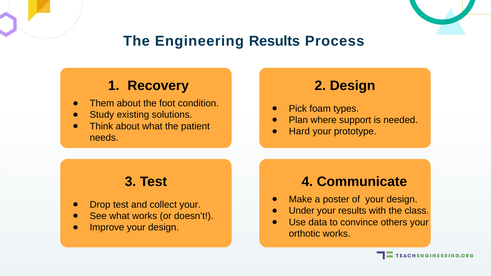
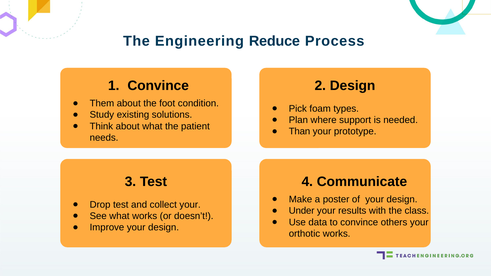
Engineering Results: Results -> Reduce
Recovery at (158, 86): Recovery -> Convince
Hard: Hard -> Than
